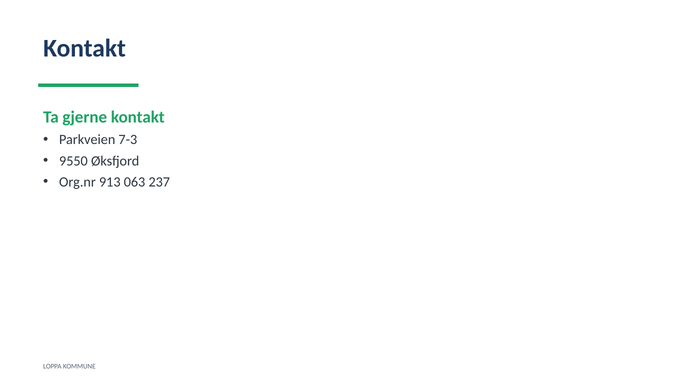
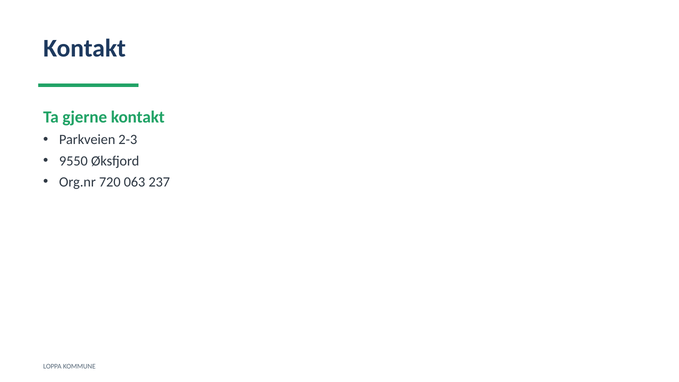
7-3: 7-3 -> 2-3
913: 913 -> 720
